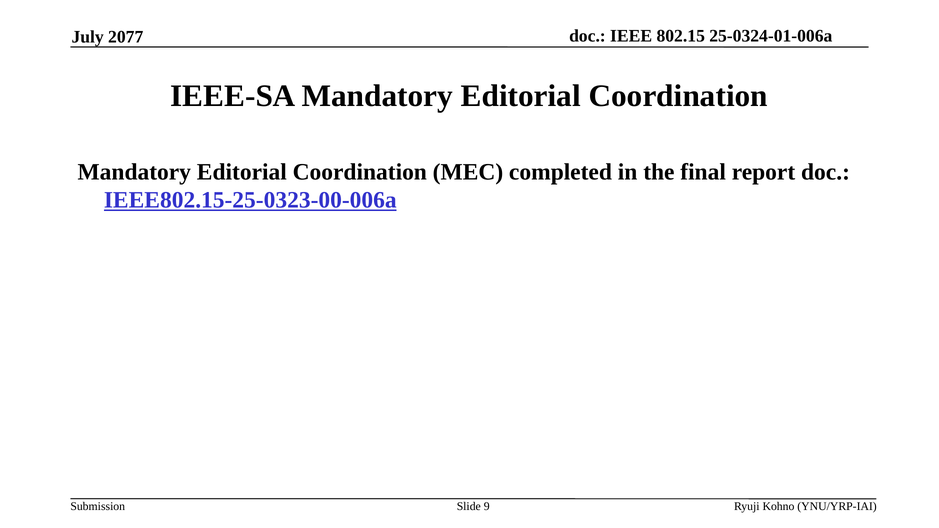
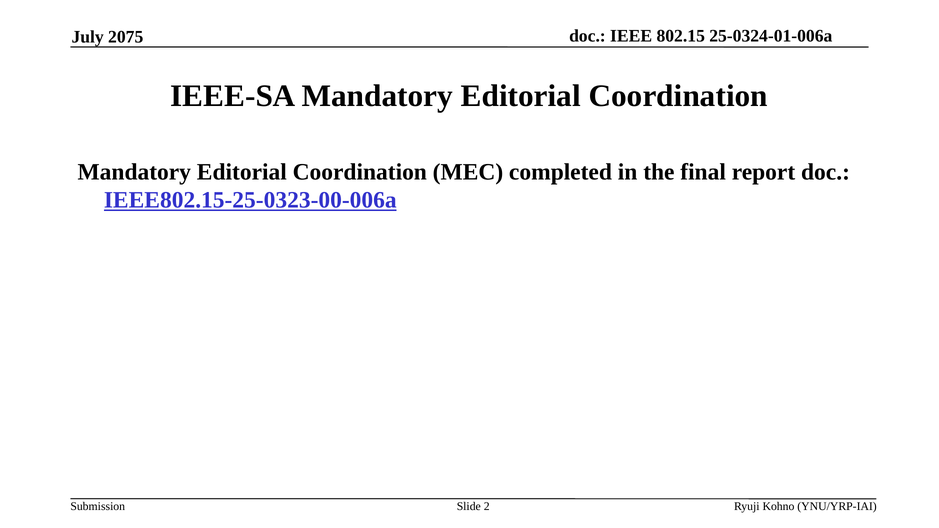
2077: 2077 -> 2075
9: 9 -> 2
